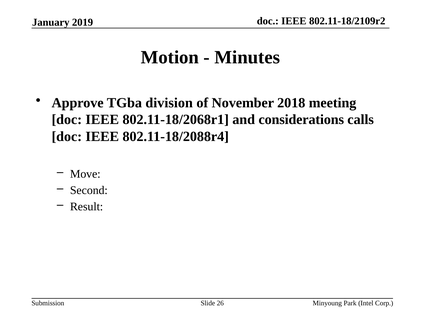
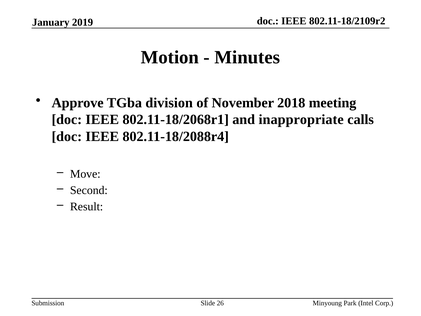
considerations: considerations -> inappropriate
